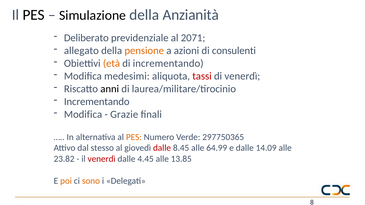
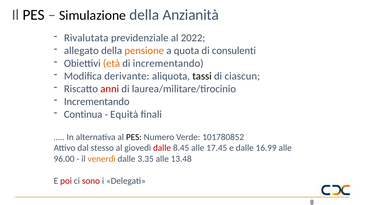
Deliberato: Deliberato -> Rivalutata
2071: 2071 -> 2022
azioni: azioni -> quota
medesimi: medesimi -> derivante
tassi colour: red -> black
di venerdì: venerdì -> ciascun
anni colour: black -> red
Modifica at (83, 115): Modifica -> Continua
Grazie: Grazie -> Equità
PES at (134, 137) colour: orange -> black
297750365: 297750365 -> 101780852
64.99: 64.99 -> 17.45
14.09: 14.09 -> 16.99
23.82: 23.82 -> 96.00
venerdì at (102, 159) colour: red -> orange
4.45: 4.45 -> 3.35
13.85: 13.85 -> 13.48
poi colour: orange -> red
sono colour: orange -> red
